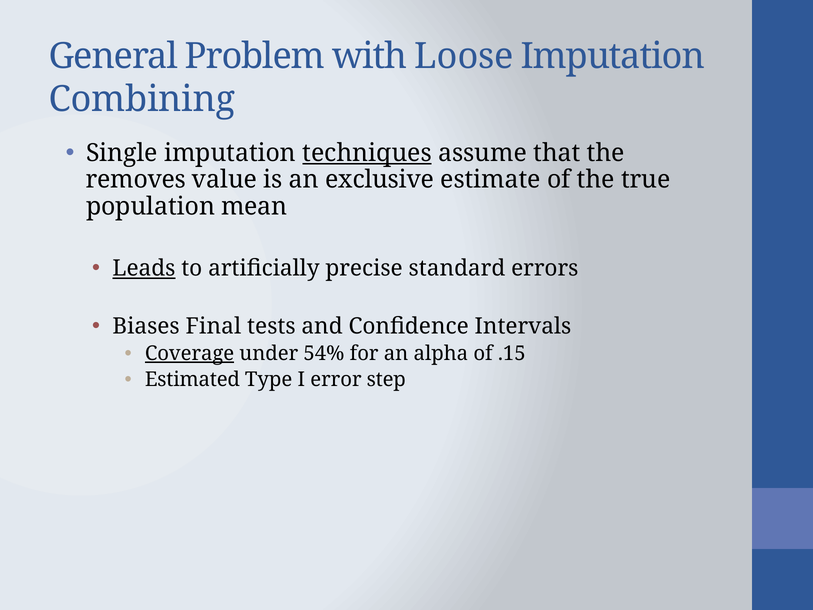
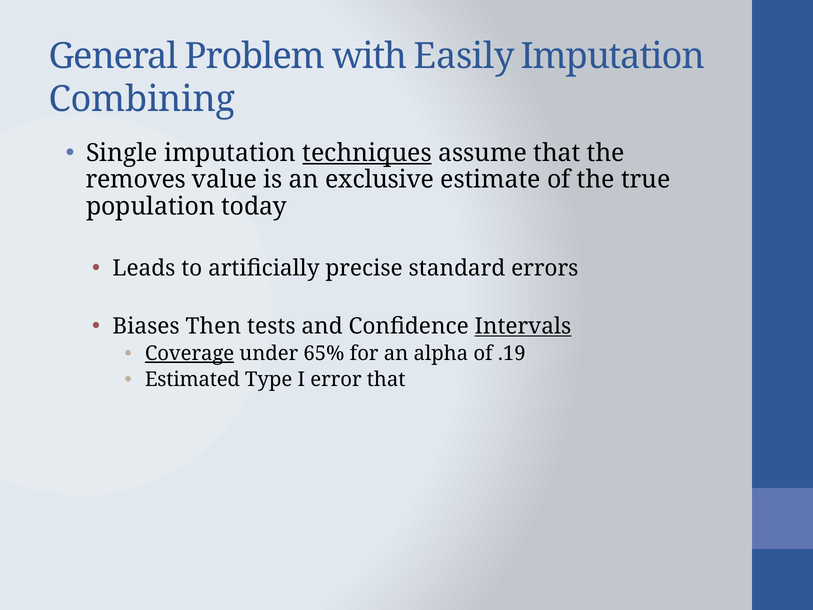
Loose: Loose -> Easily
mean: mean -> today
Leads underline: present -> none
Final: Final -> Then
Intervals underline: none -> present
54%: 54% -> 65%
.15: .15 -> .19
error step: step -> that
